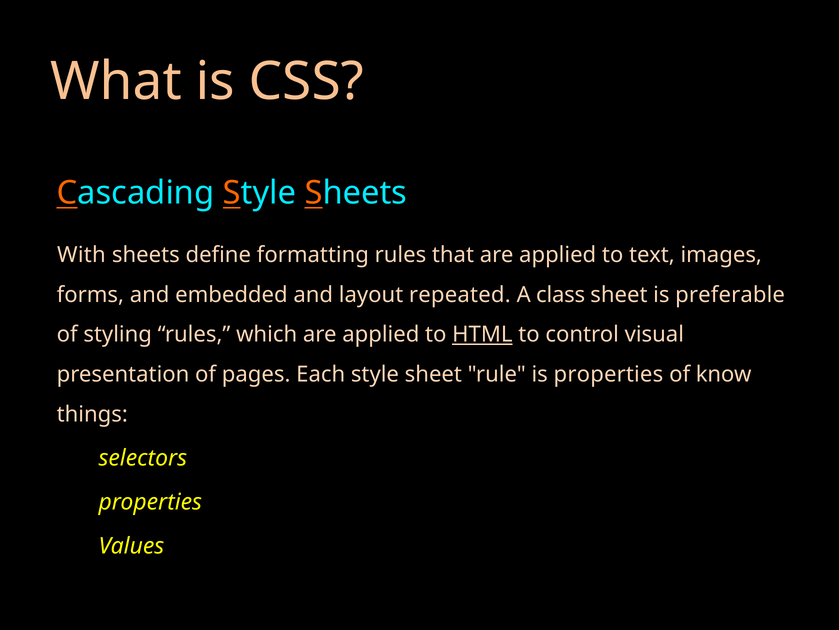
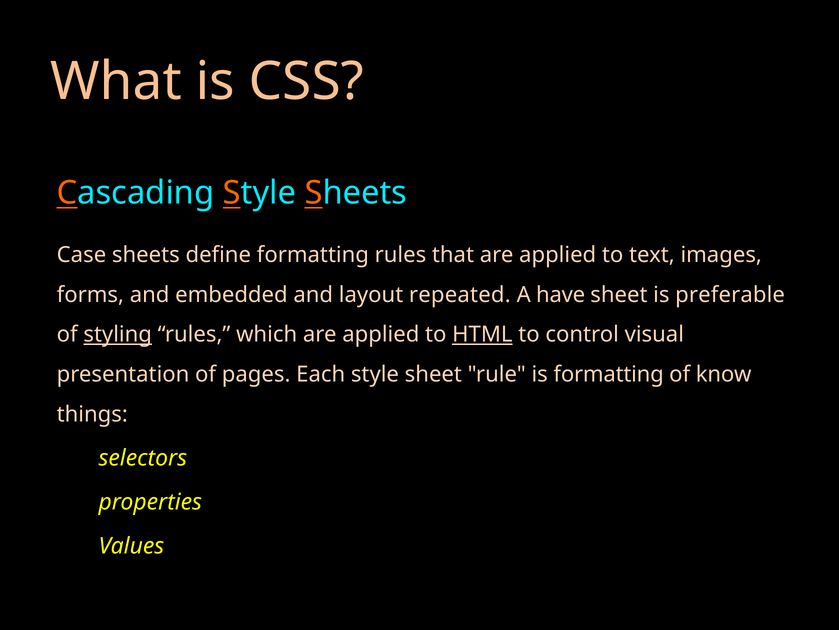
With: With -> Case
class: class -> have
styling underline: none -> present
is properties: properties -> formatting
